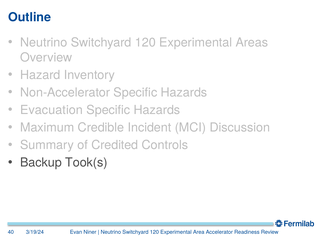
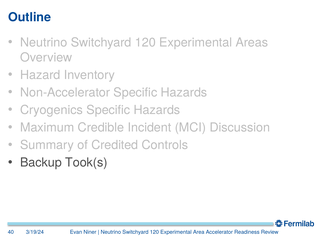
Evacuation: Evacuation -> Cryogenics
